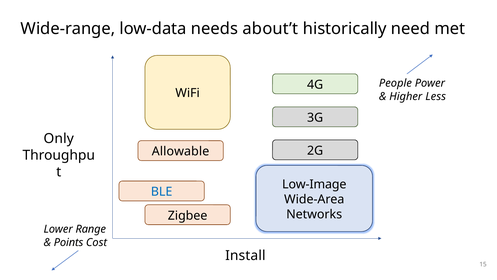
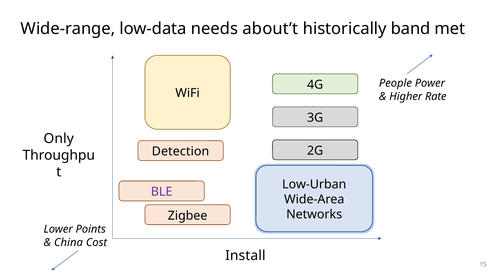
need: need -> band
Less: Less -> Rate
Allowable: Allowable -> Detection
Low-Image: Low-Image -> Low-Urban
BLE colour: blue -> purple
Range: Range -> Points
Points: Points -> China
